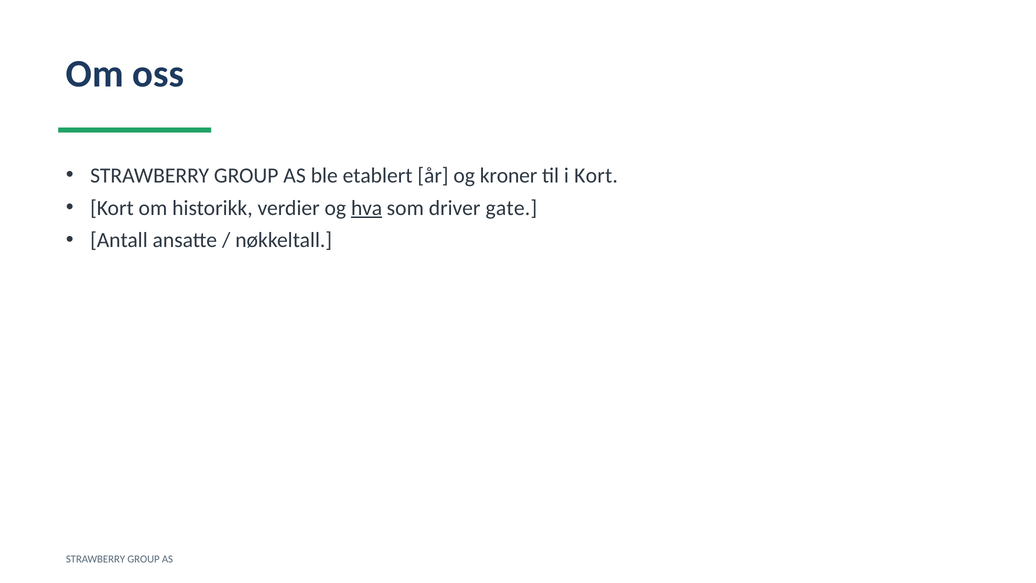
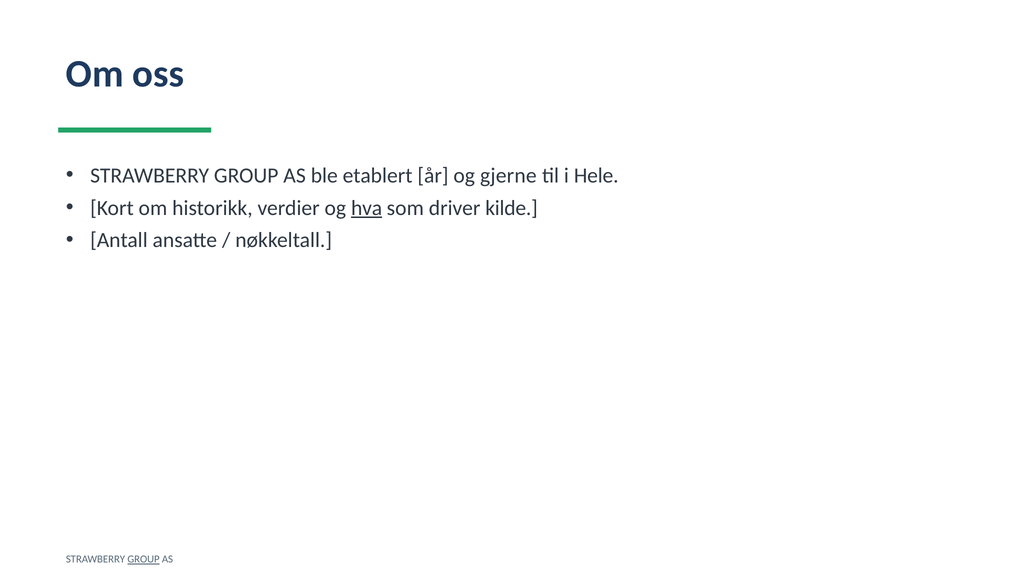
kroner: kroner -> gjerne
i Kort: Kort -> Hele
gate: gate -> kilde
GROUP at (144, 559) underline: none -> present
